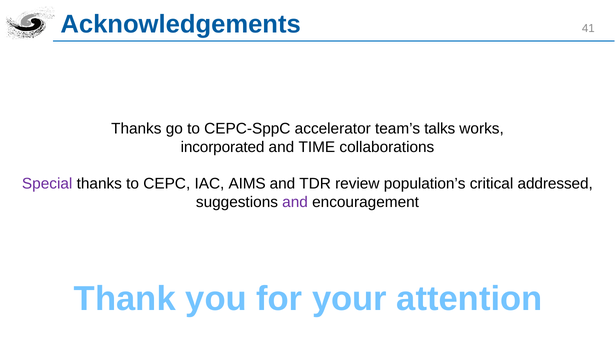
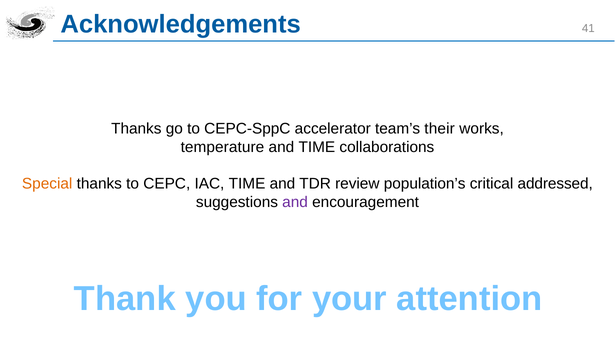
talks: talks -> their
incorporated: incorporated -> temperature
Special colour: purple -> orange
IAC AIMS: AIMS -> TIME
